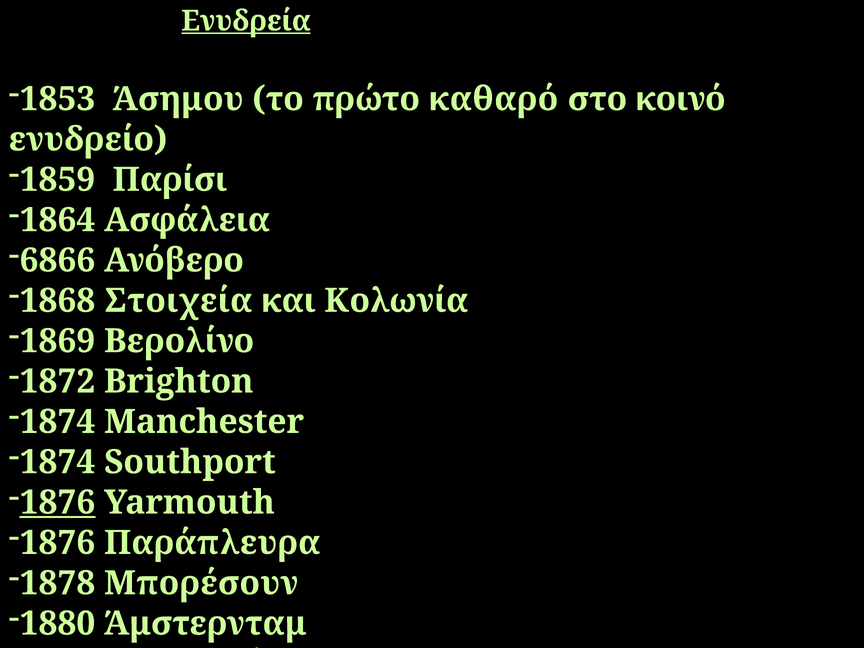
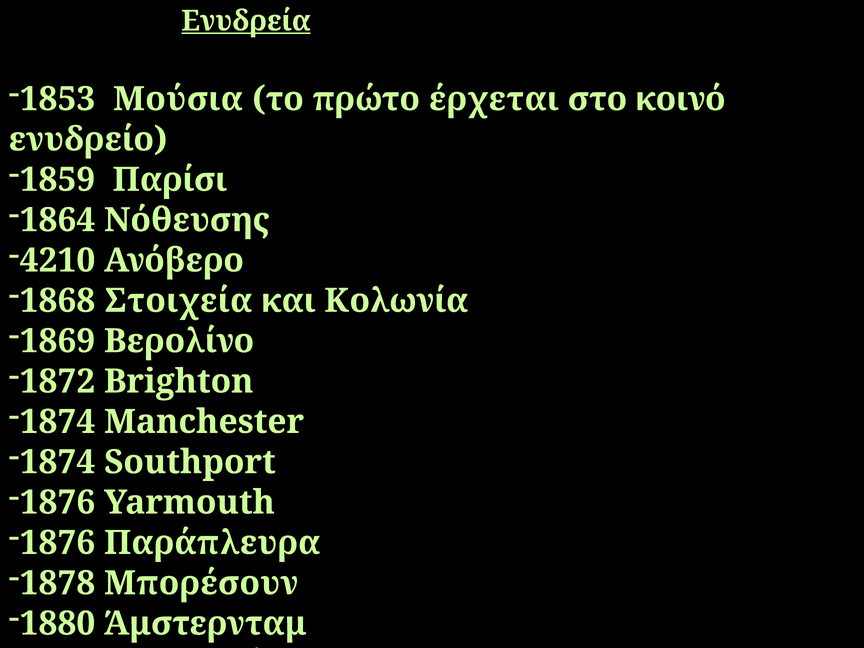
Άσημου: Άσημου -> Μούσια
καθαρό: καθαρό -> έρχεται
Ασφάλεια: Ασφάλεια -> Νόθευσης
6866: 6866 -> 4210
1876 at (57, 502) underline: present -> none
